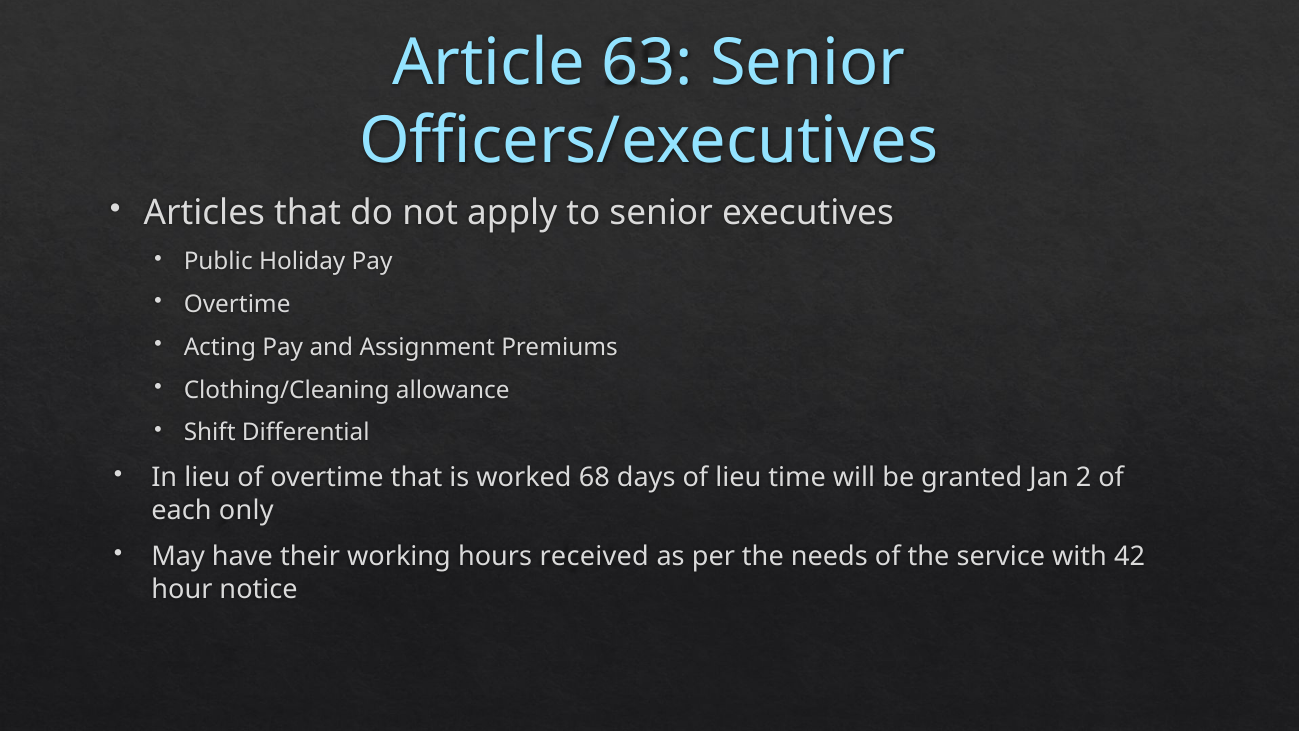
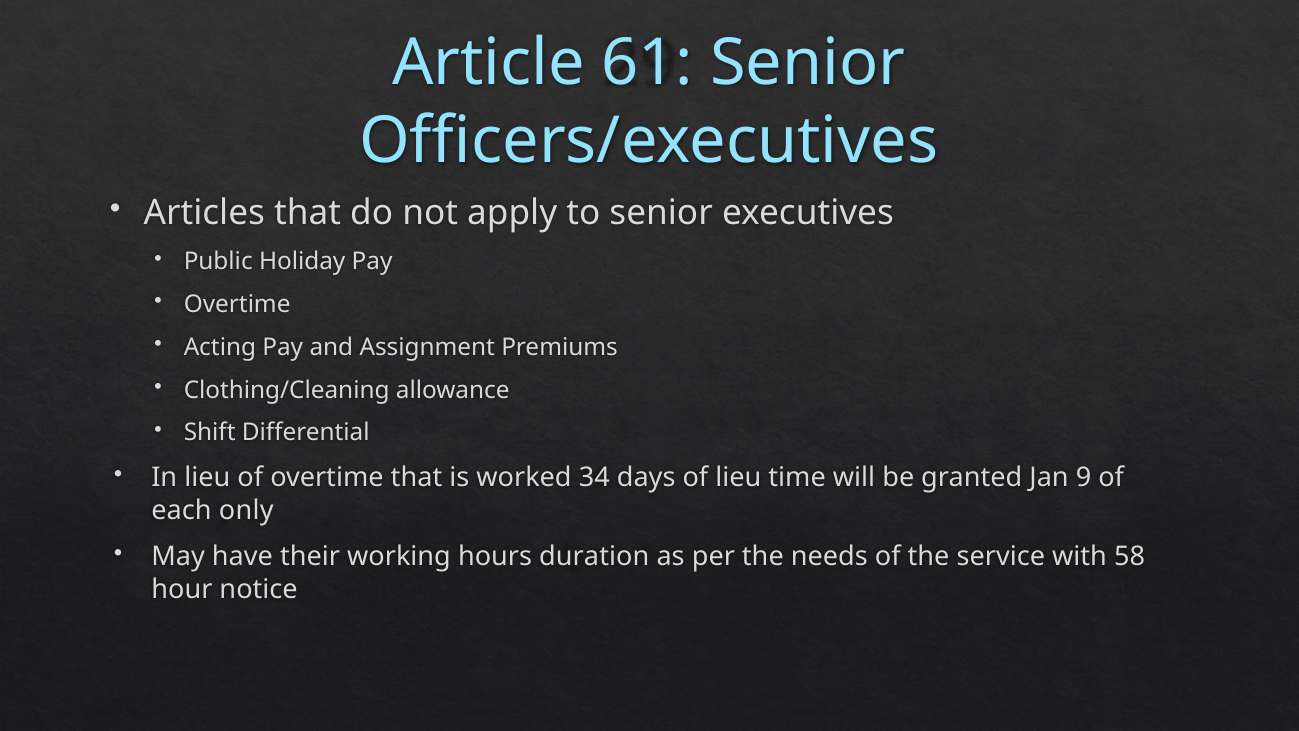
63: 63 -> 61
68: 68 -> 34
2: 2 -> 9
received: received -> duration
42: 42 -> 58
